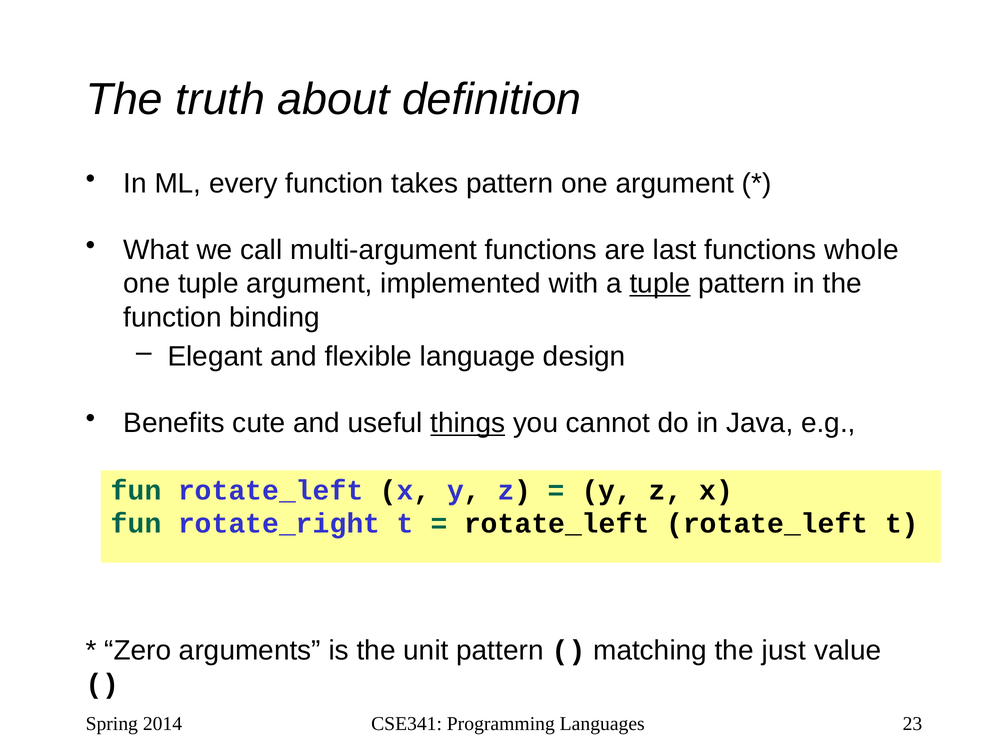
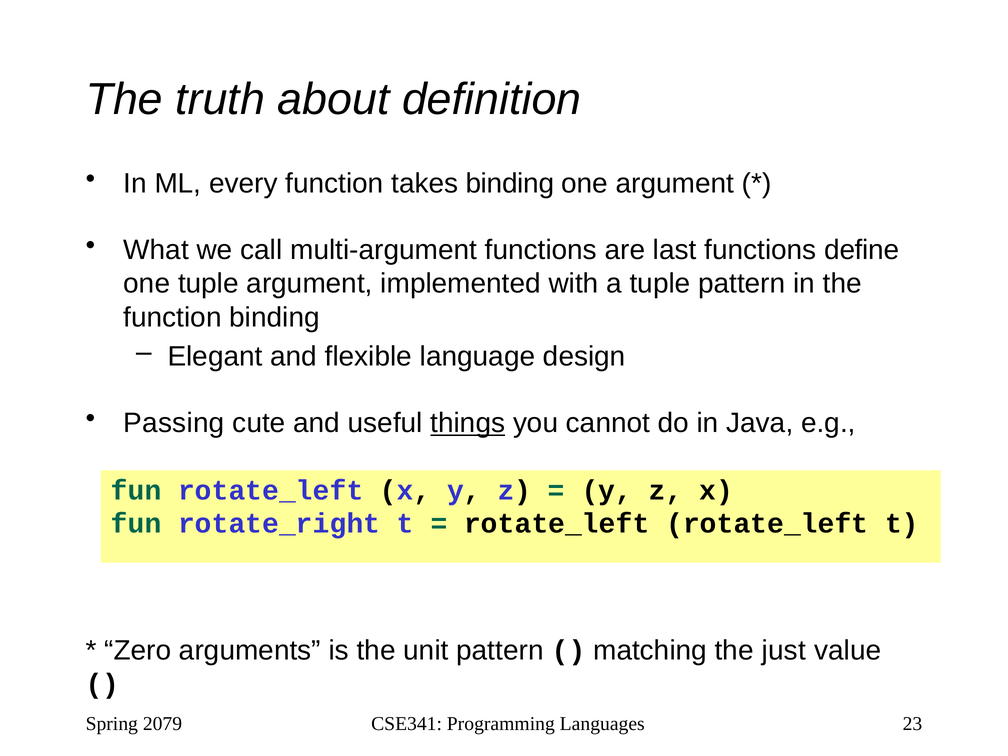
takes pattern: pattern -> binding
whole: whole -> define
tuple at (660, 284) underline: present -> none
Benefits: Benefits -> Passing
2014: 2014 -> 2079
